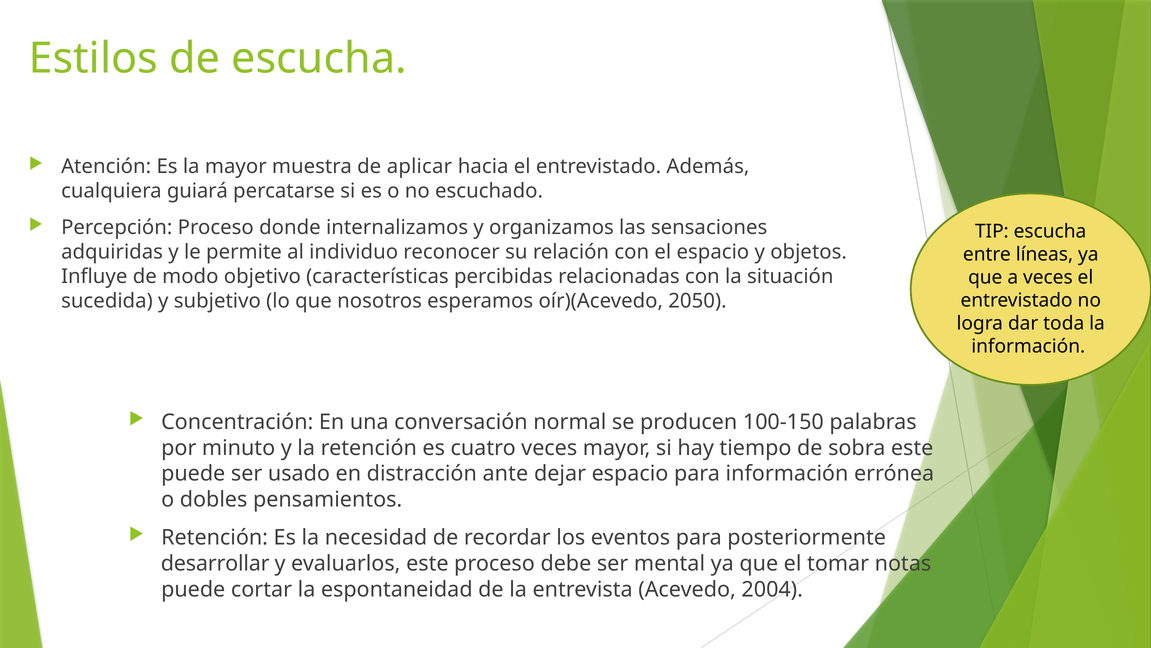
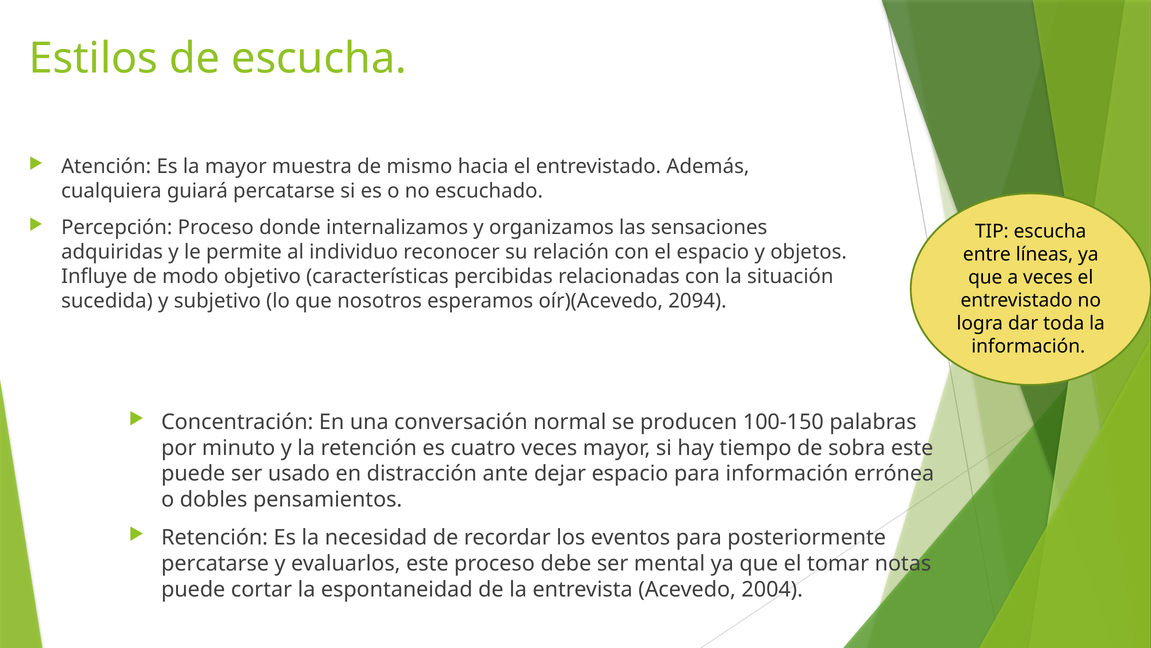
aplicar: aplicar -> mismo
2050: 2050 -> 2094
desarrollar at (215, 563): desarrollar -> percatarse
